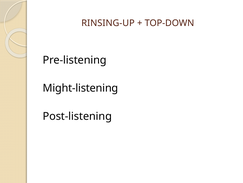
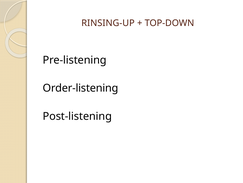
Might-listening: Might-listening -> Order-listening
